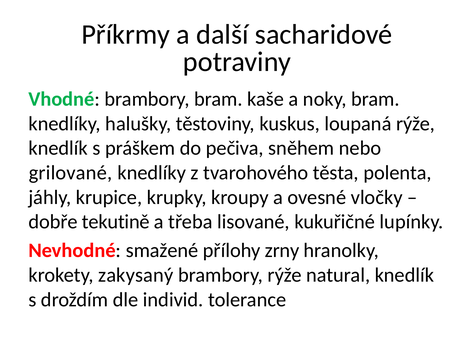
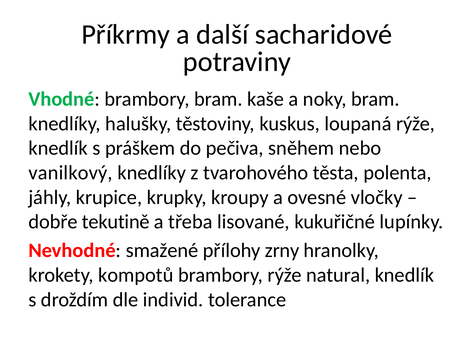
grilované: grilované -> vanilkový
zakysaný: zakysaný -> kompotů
